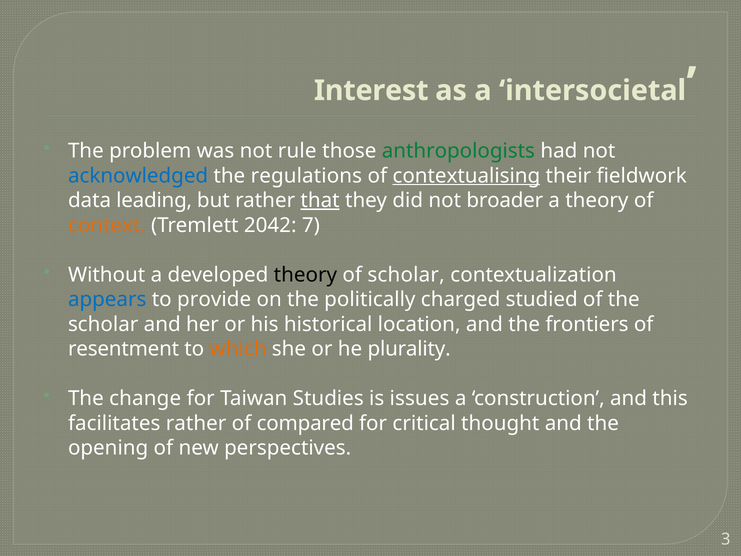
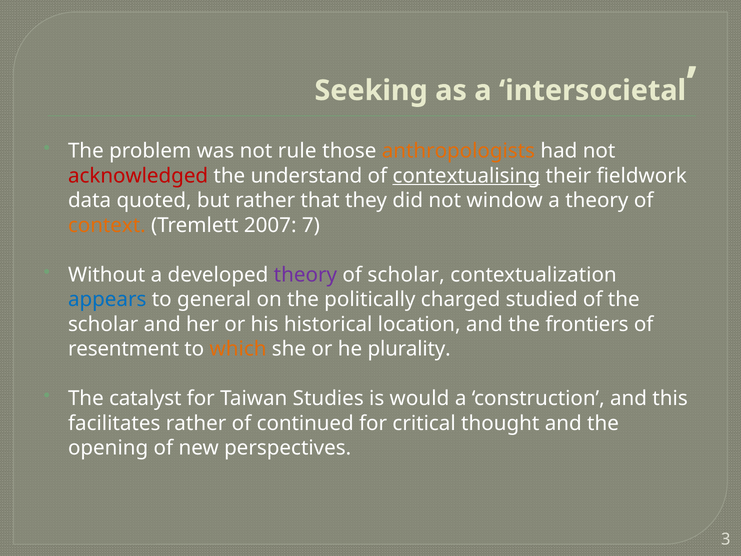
Interest: Interest -> Seeking
anthropologists colour: green -> orange
acknowledged colour: blue -> red
regulations: regulations -> understand
leading: leading -> quoted
that underline: present -> none
broader: broader -> window
2042: 2042 -> 2007
theory at (305, 275) colour: black -> purple
provide: provide -> general
change: change -> catalyst
issues: issues -> would
compared: compared -> continued
